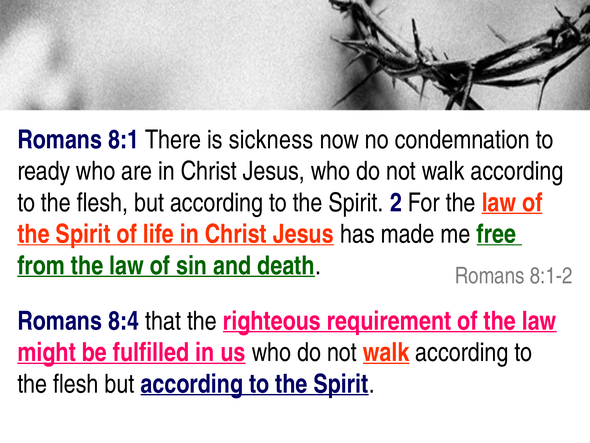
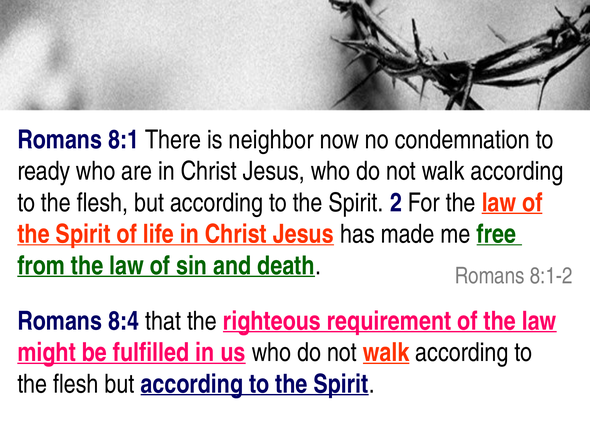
sickness: sickness -> neighbor
